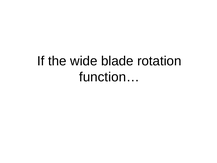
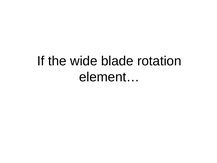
function…: function… -> element…
